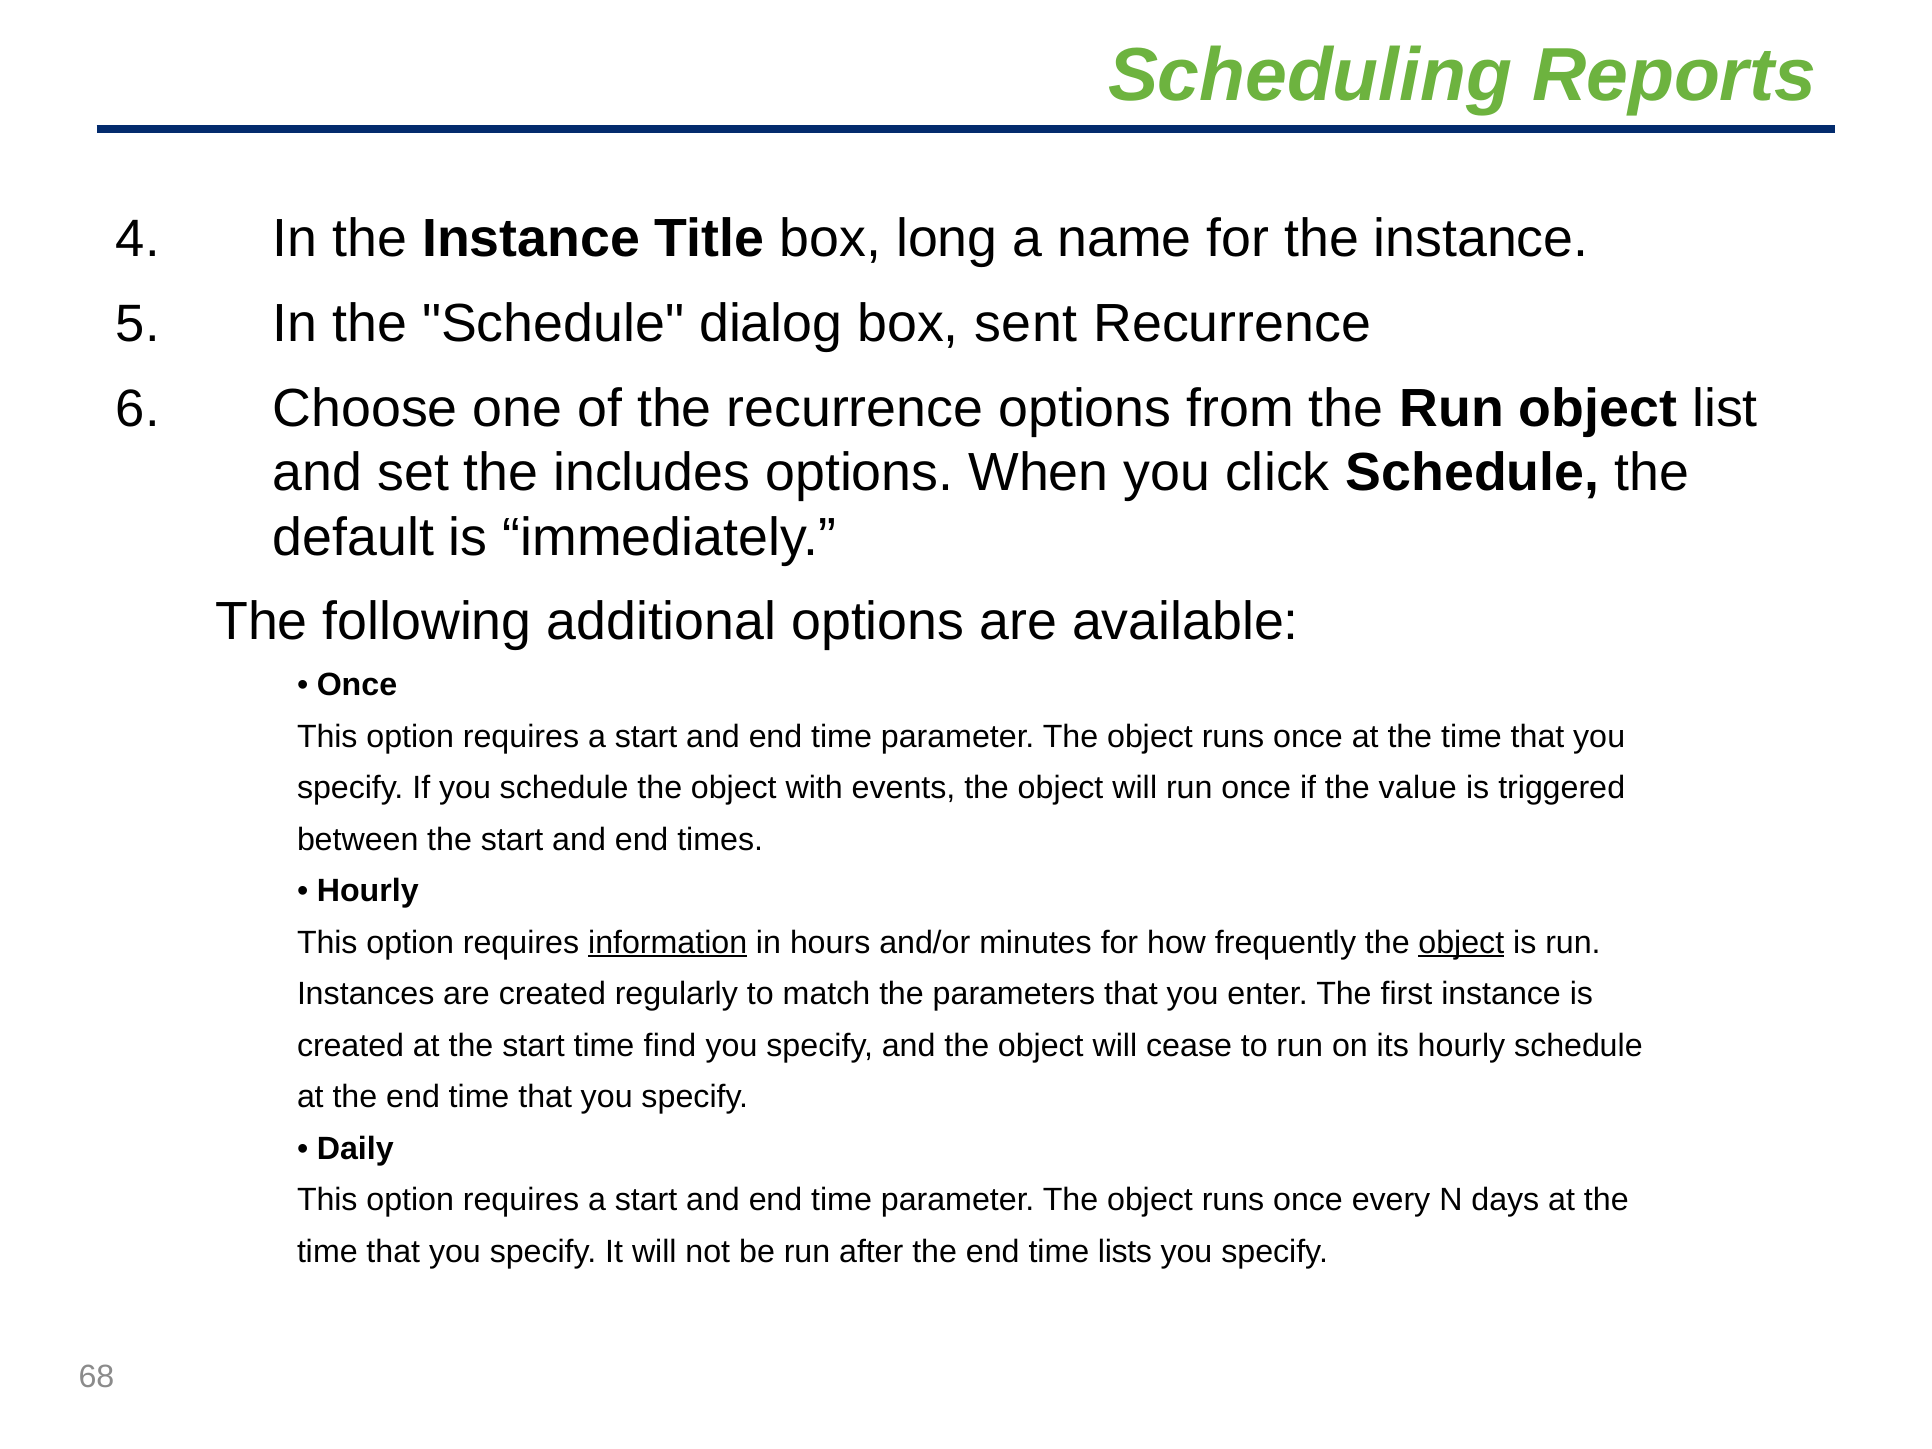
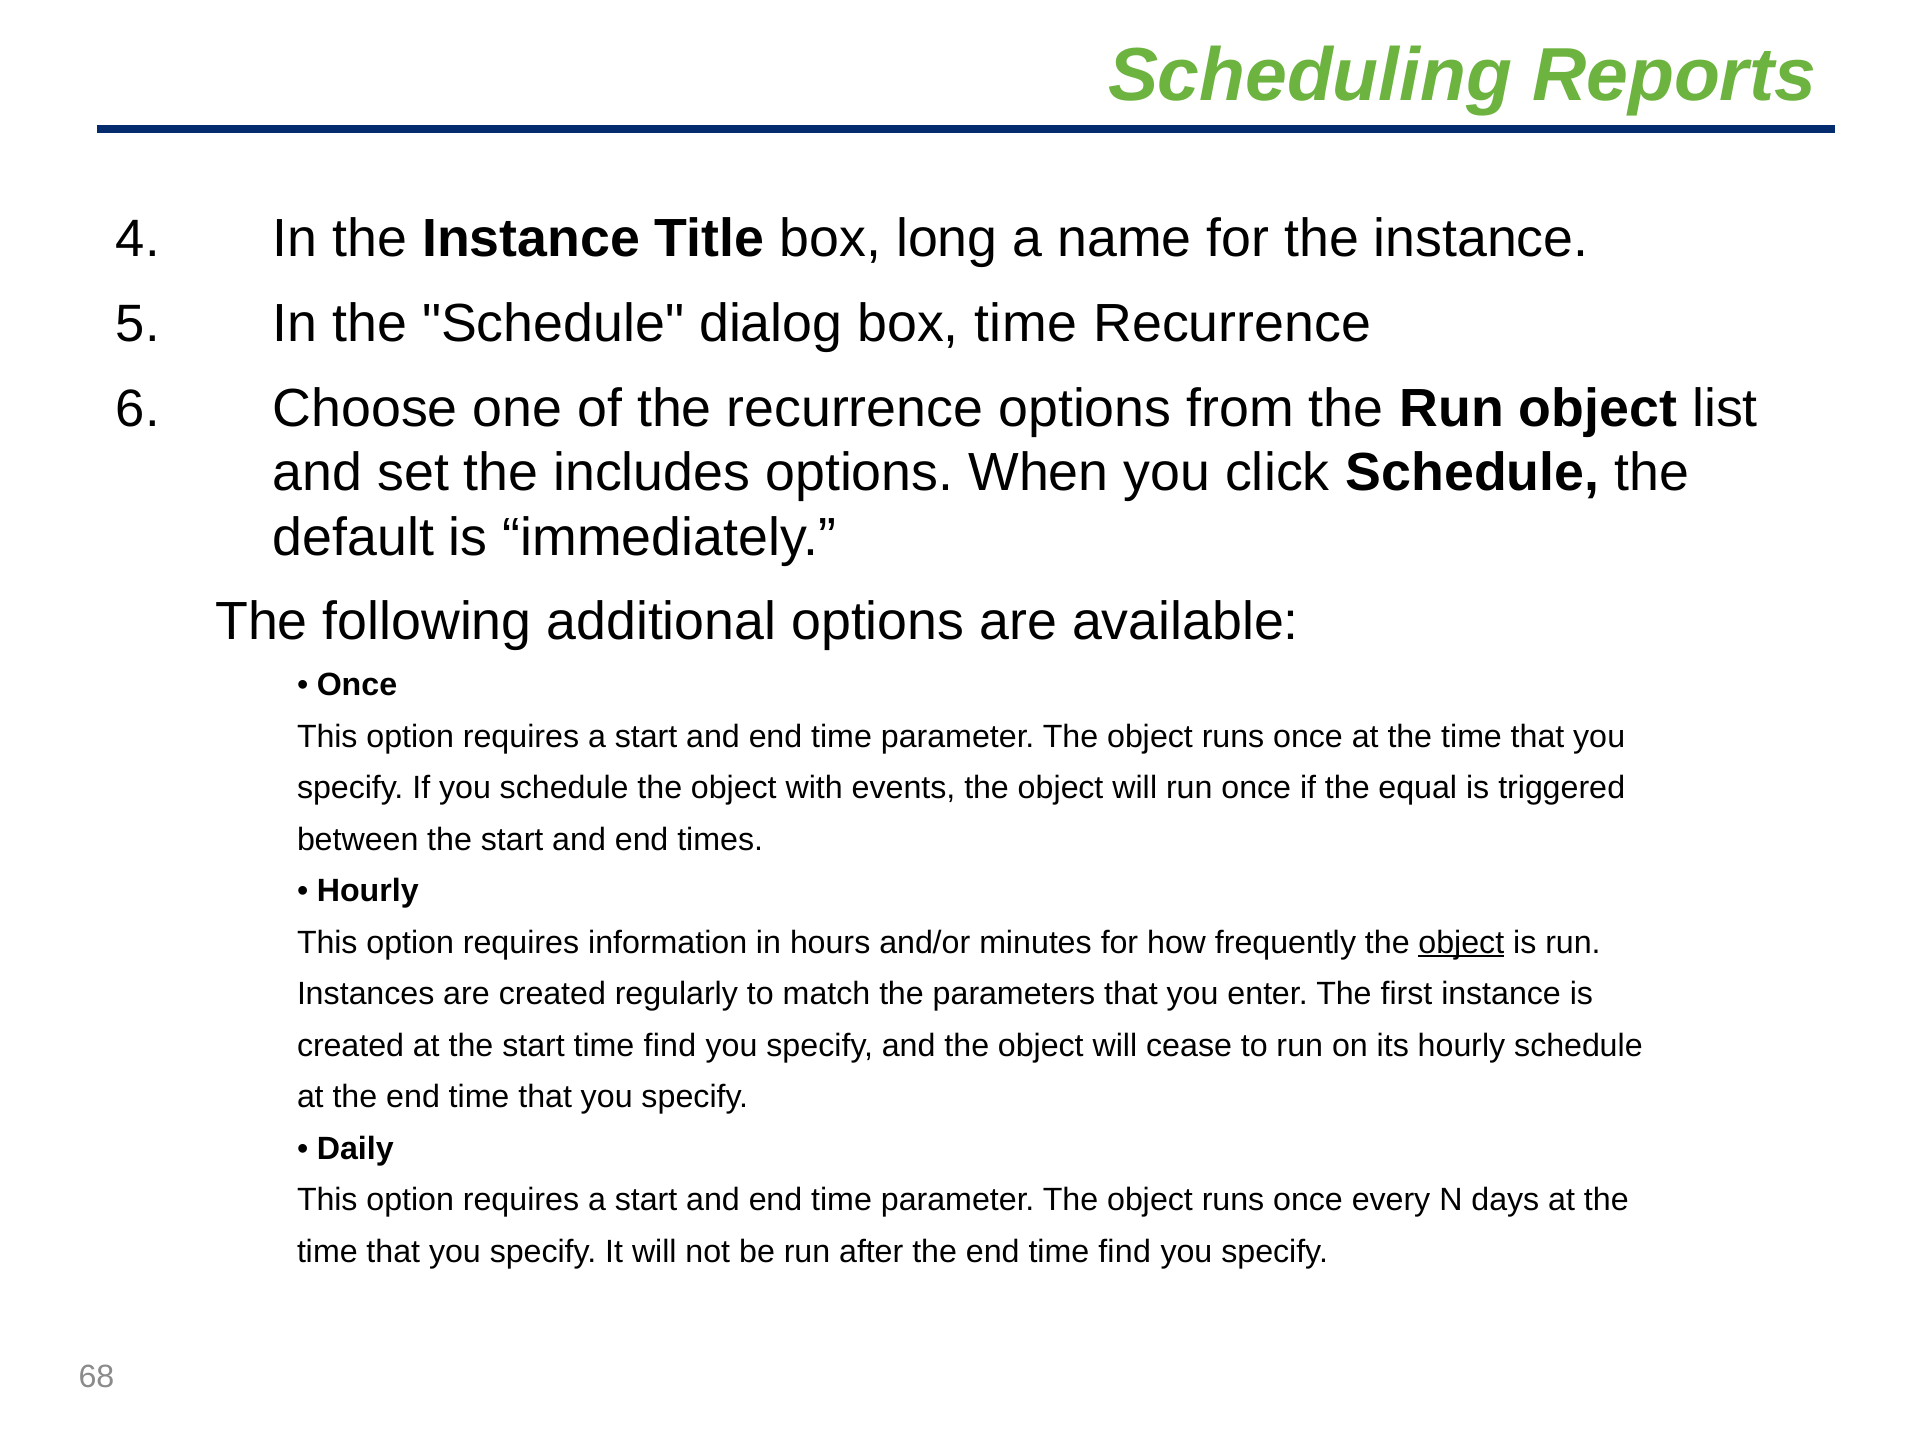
box sent: sent -> time
value: value -> equal
information underline: present -> none
end time lists: lists -> find
